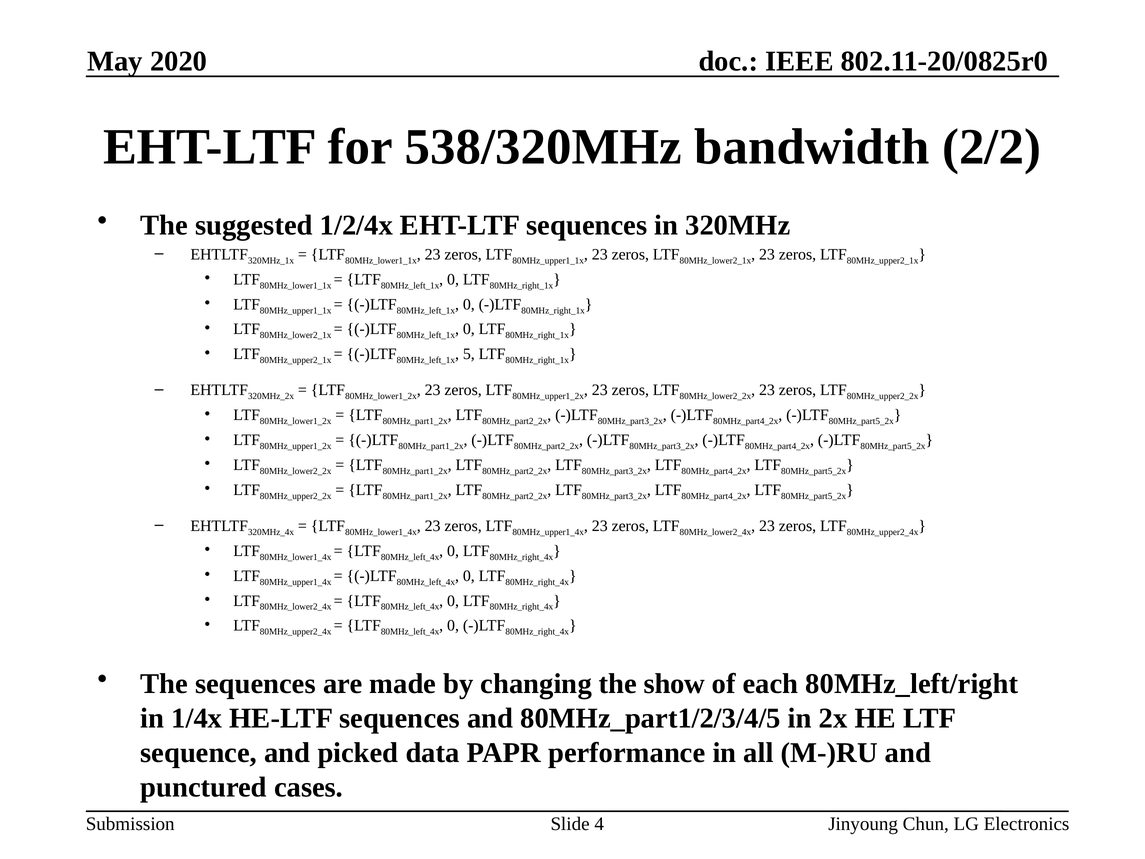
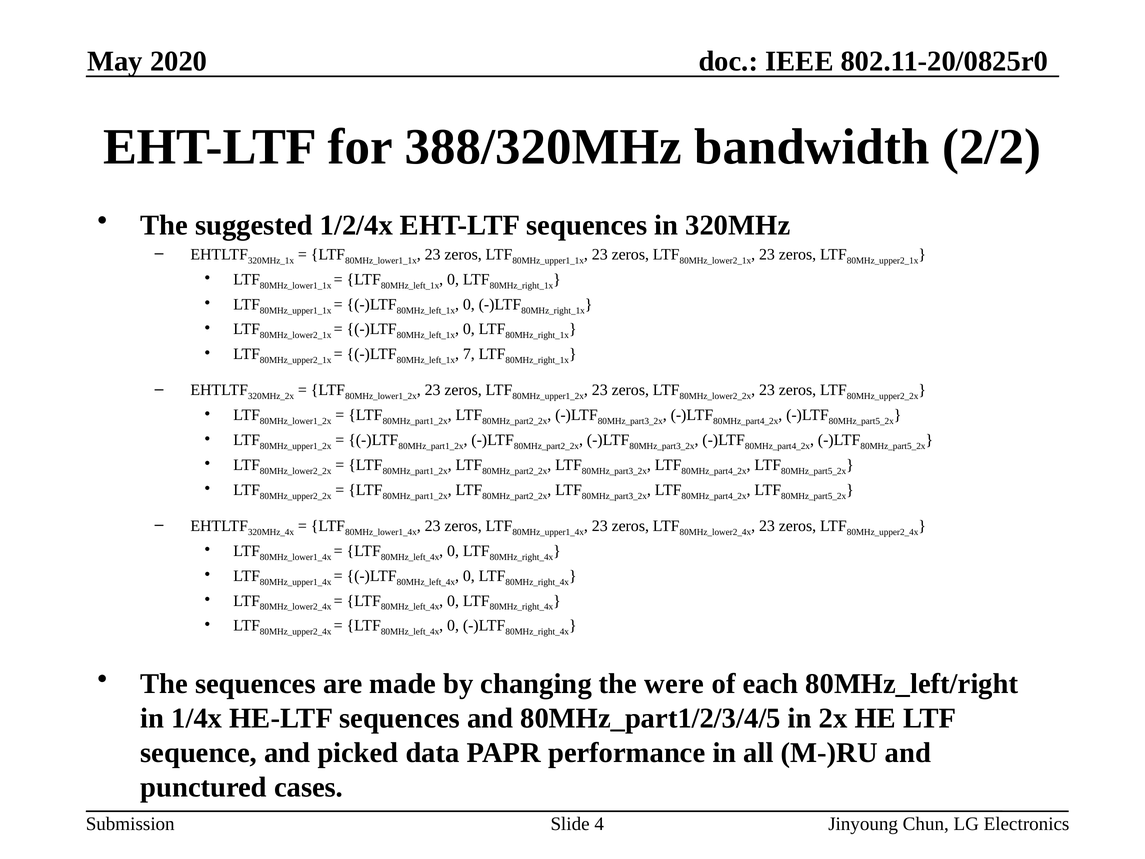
538/320MHz: 538/320MHz -> 388/320MHz
5: 5 -> 7
show: show -> were
